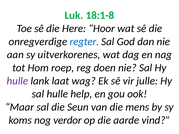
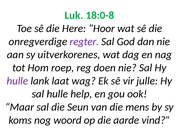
18:1-8: 18:1-8 -> 18:0-8
regter colour: blue -> purple
verdor: verdor -> woord
